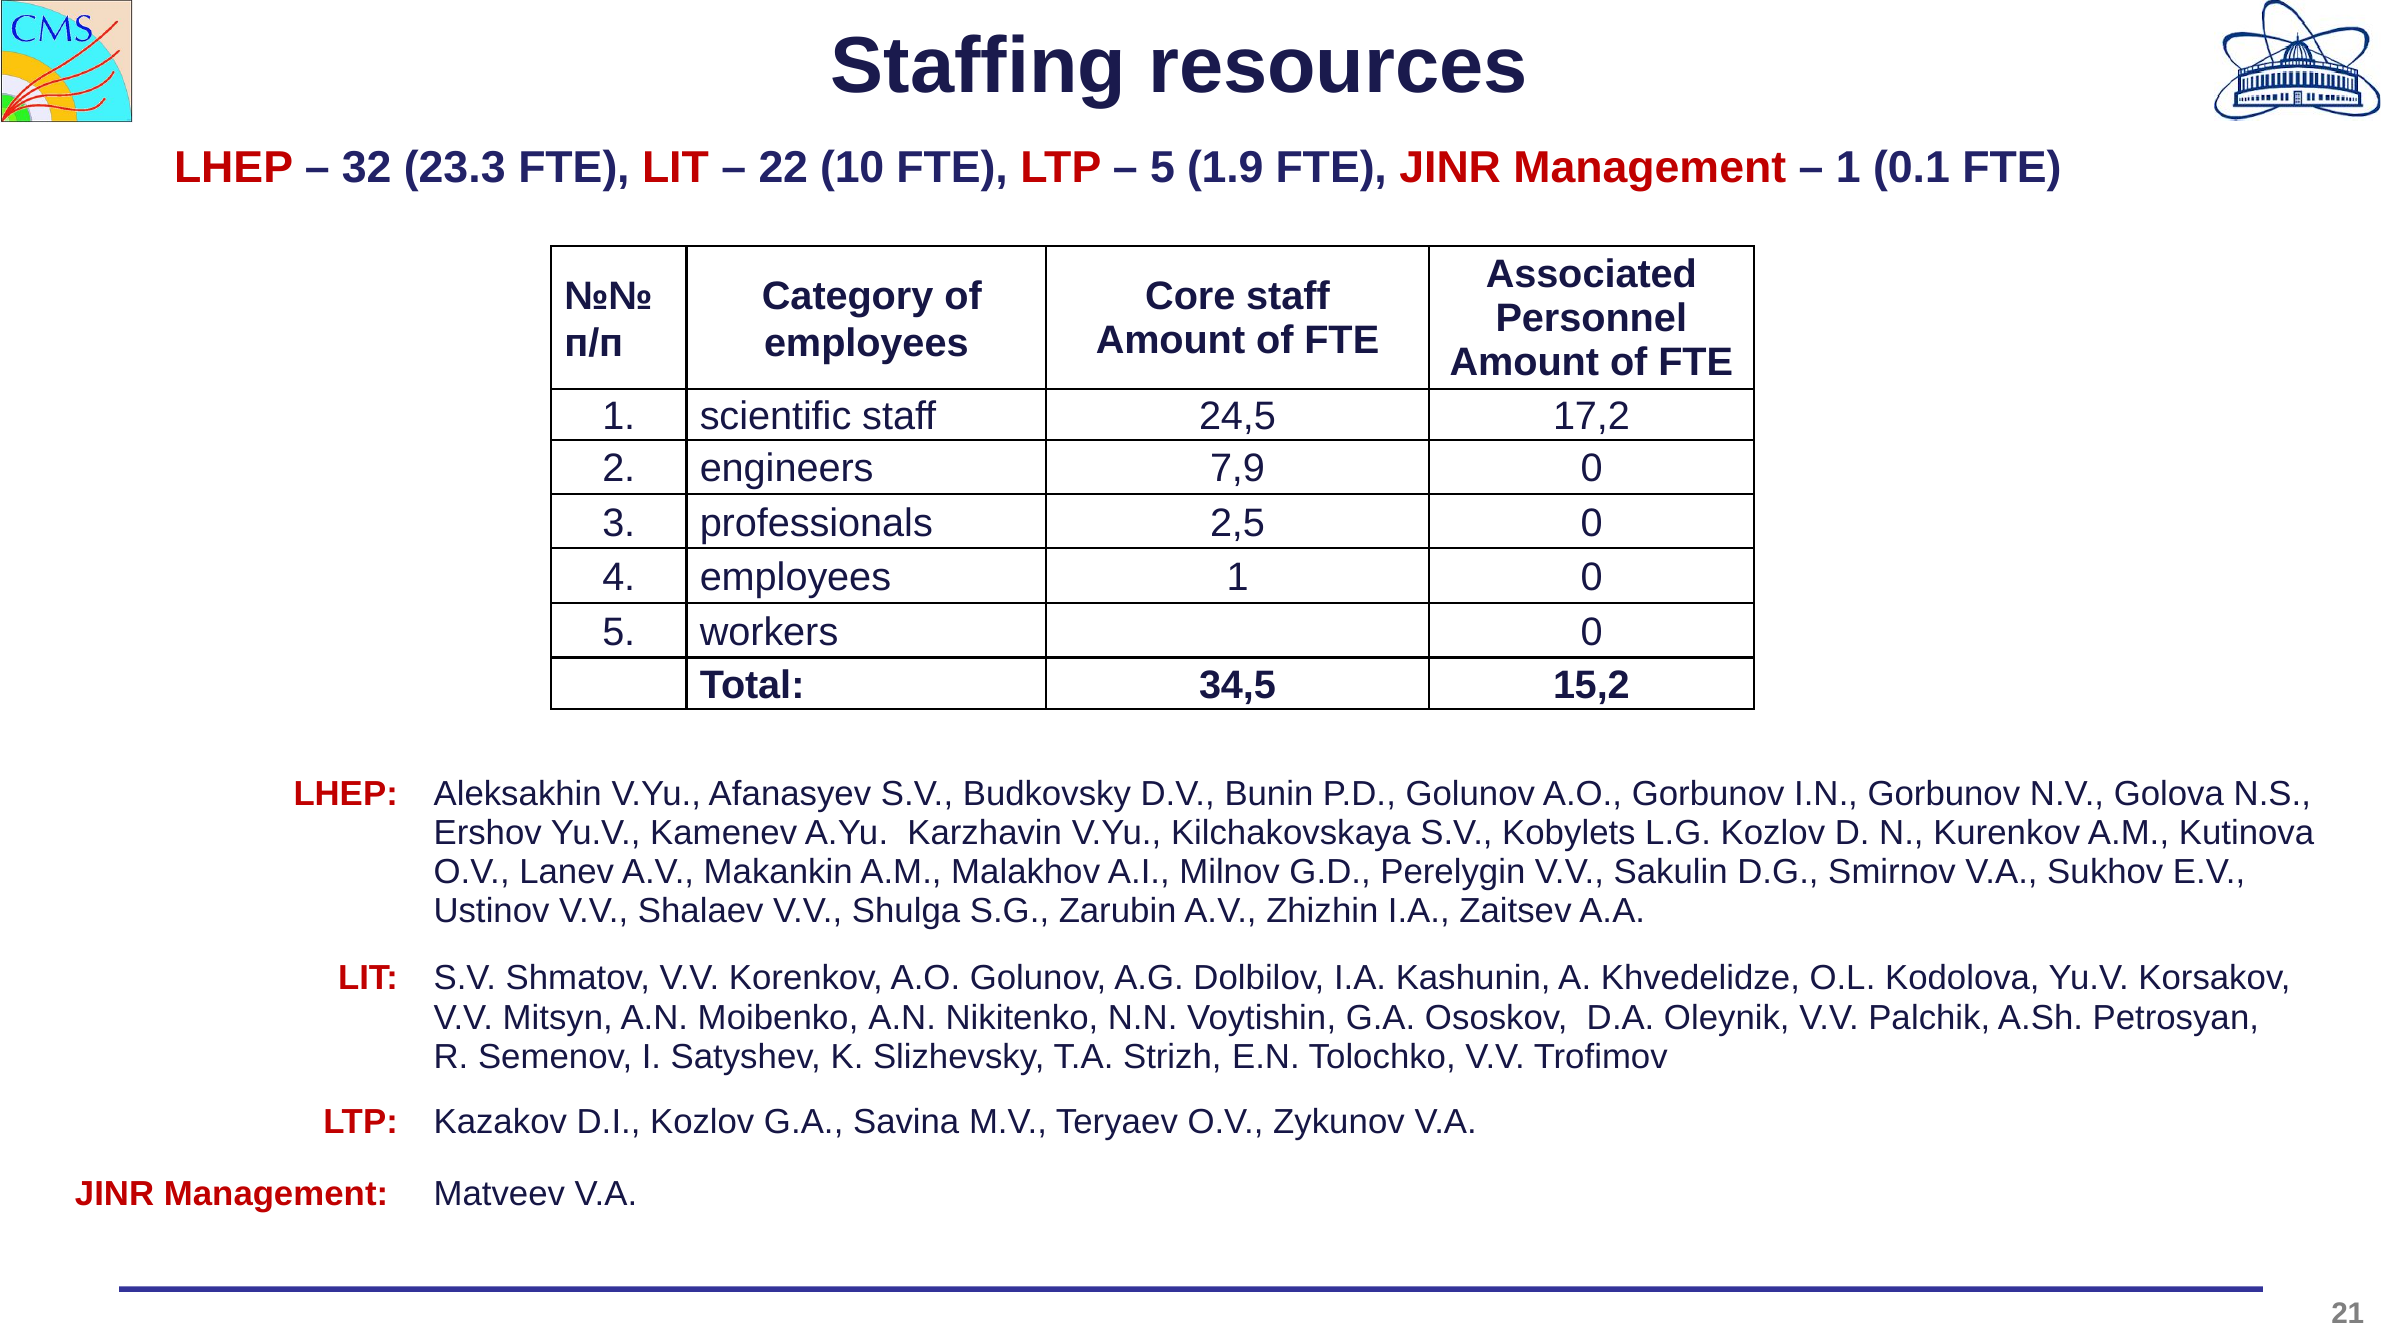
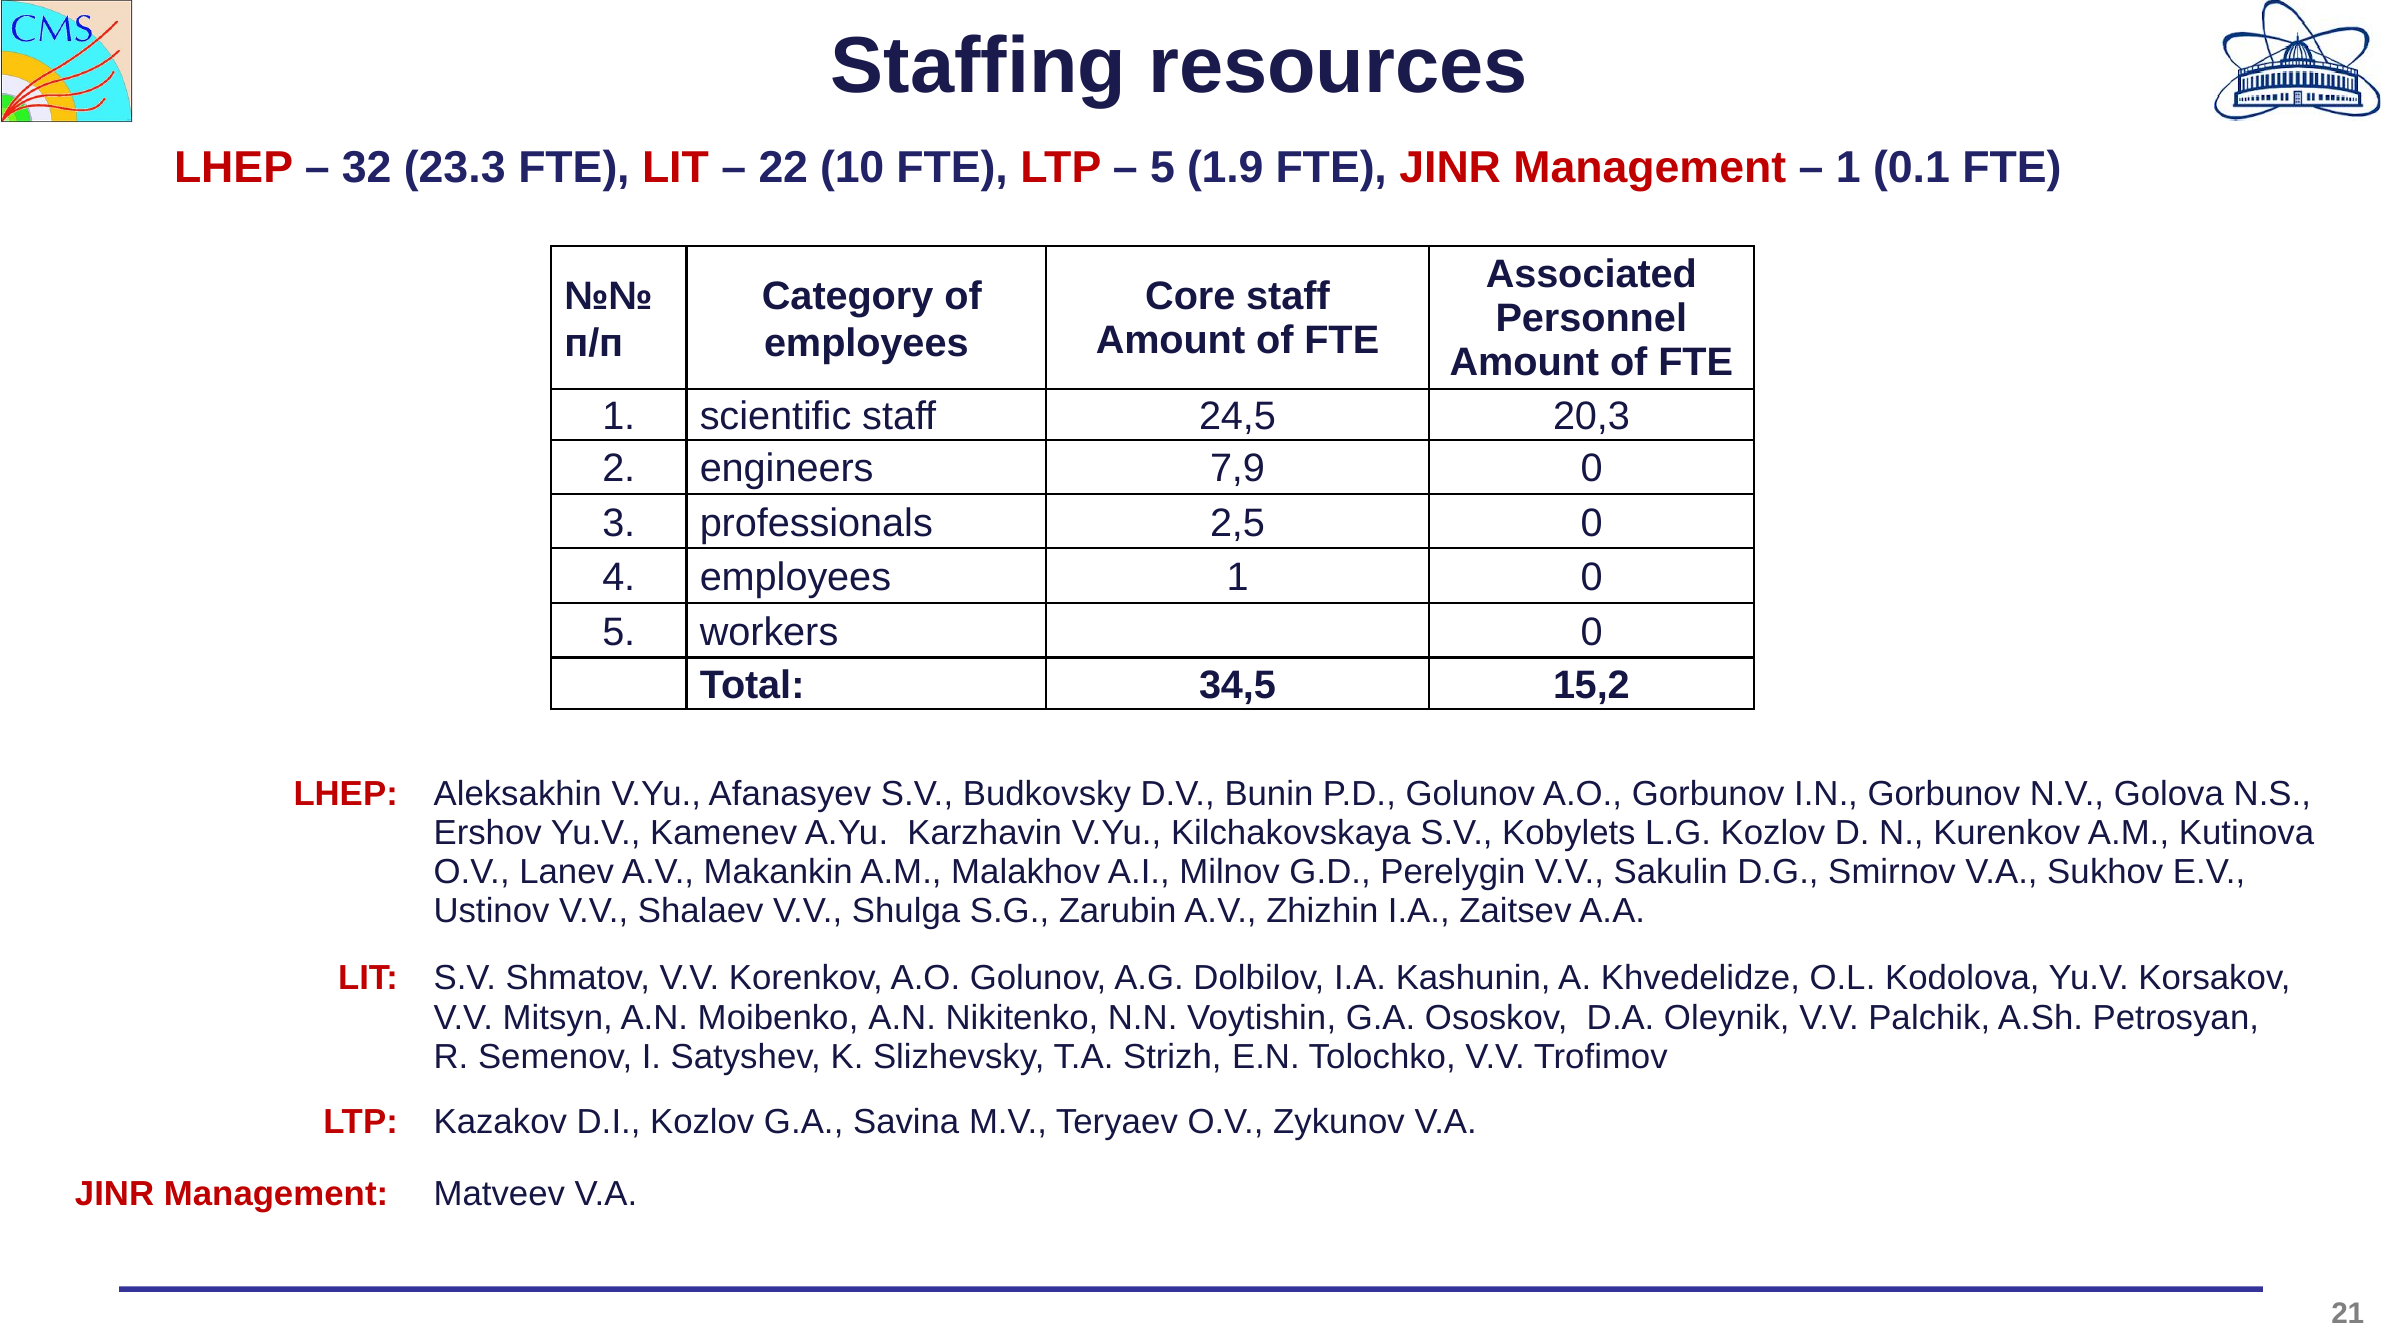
17,2: 17,2 -> 20,3
